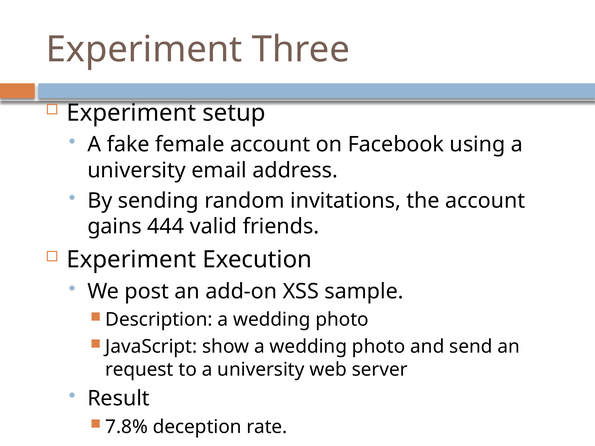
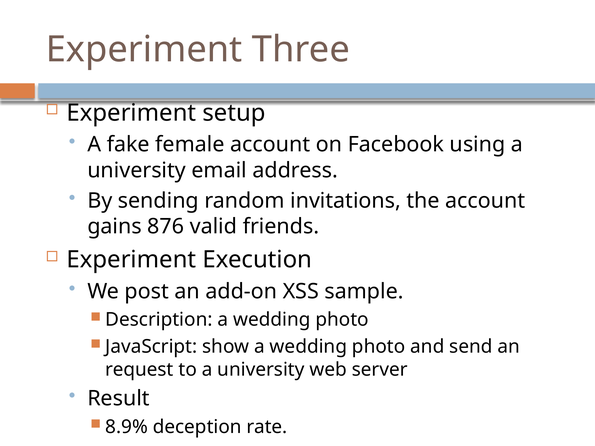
444: 444 -> 876
7.8%: 7.8% -> 8.9%
